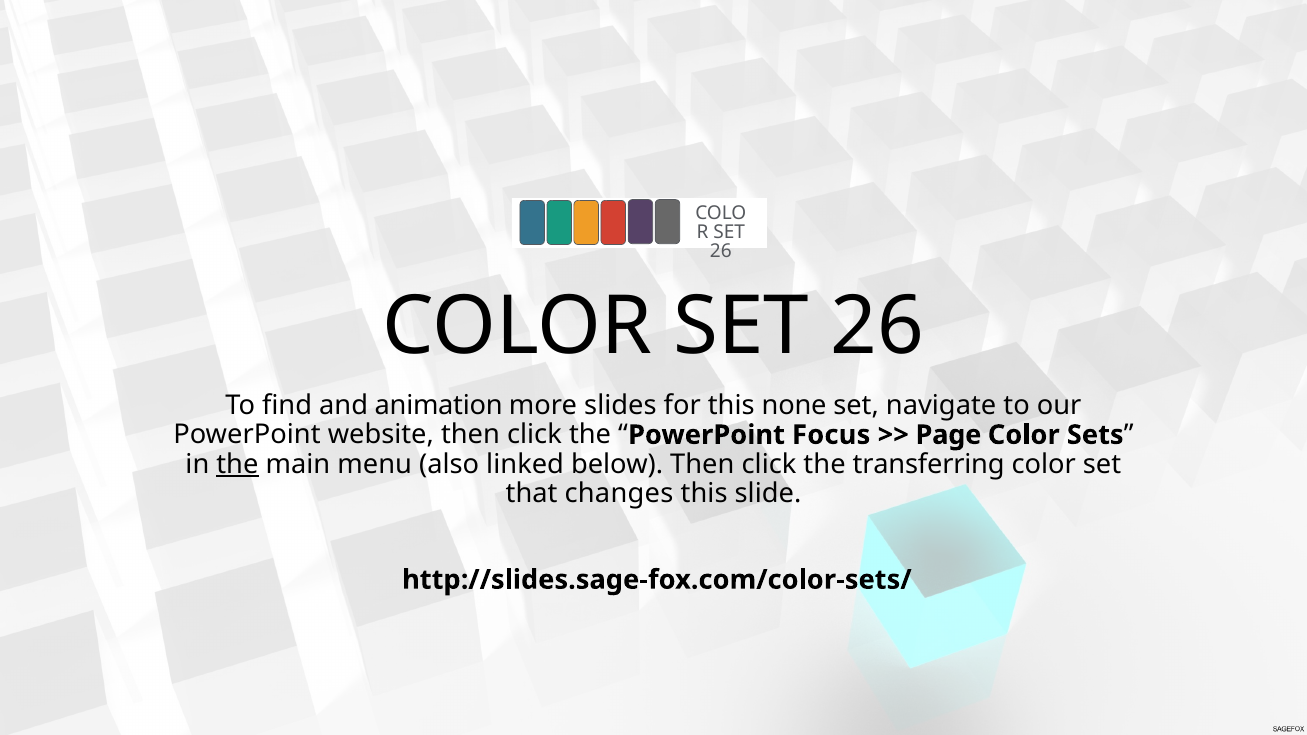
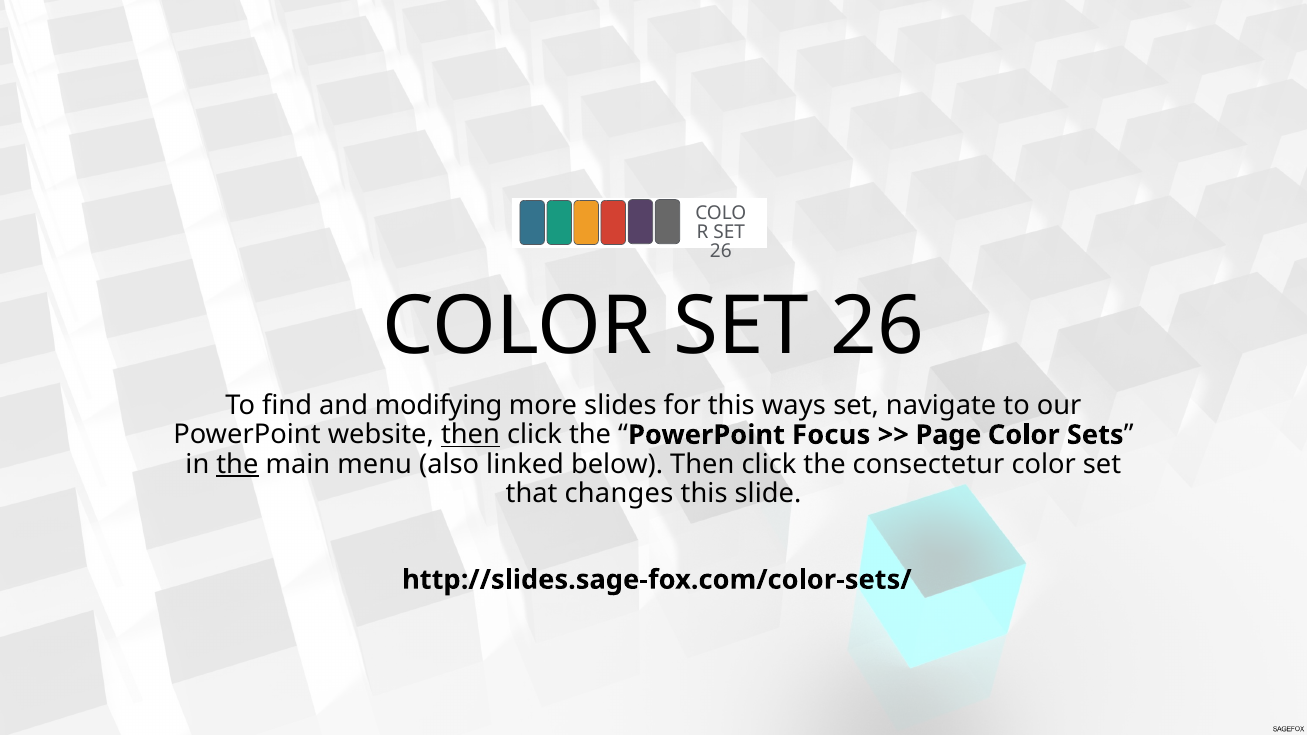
animation: animation -> modifying
none: none -> ways
then at (470, 435) underline: none -> present
transferring: transferring -> consectetur
